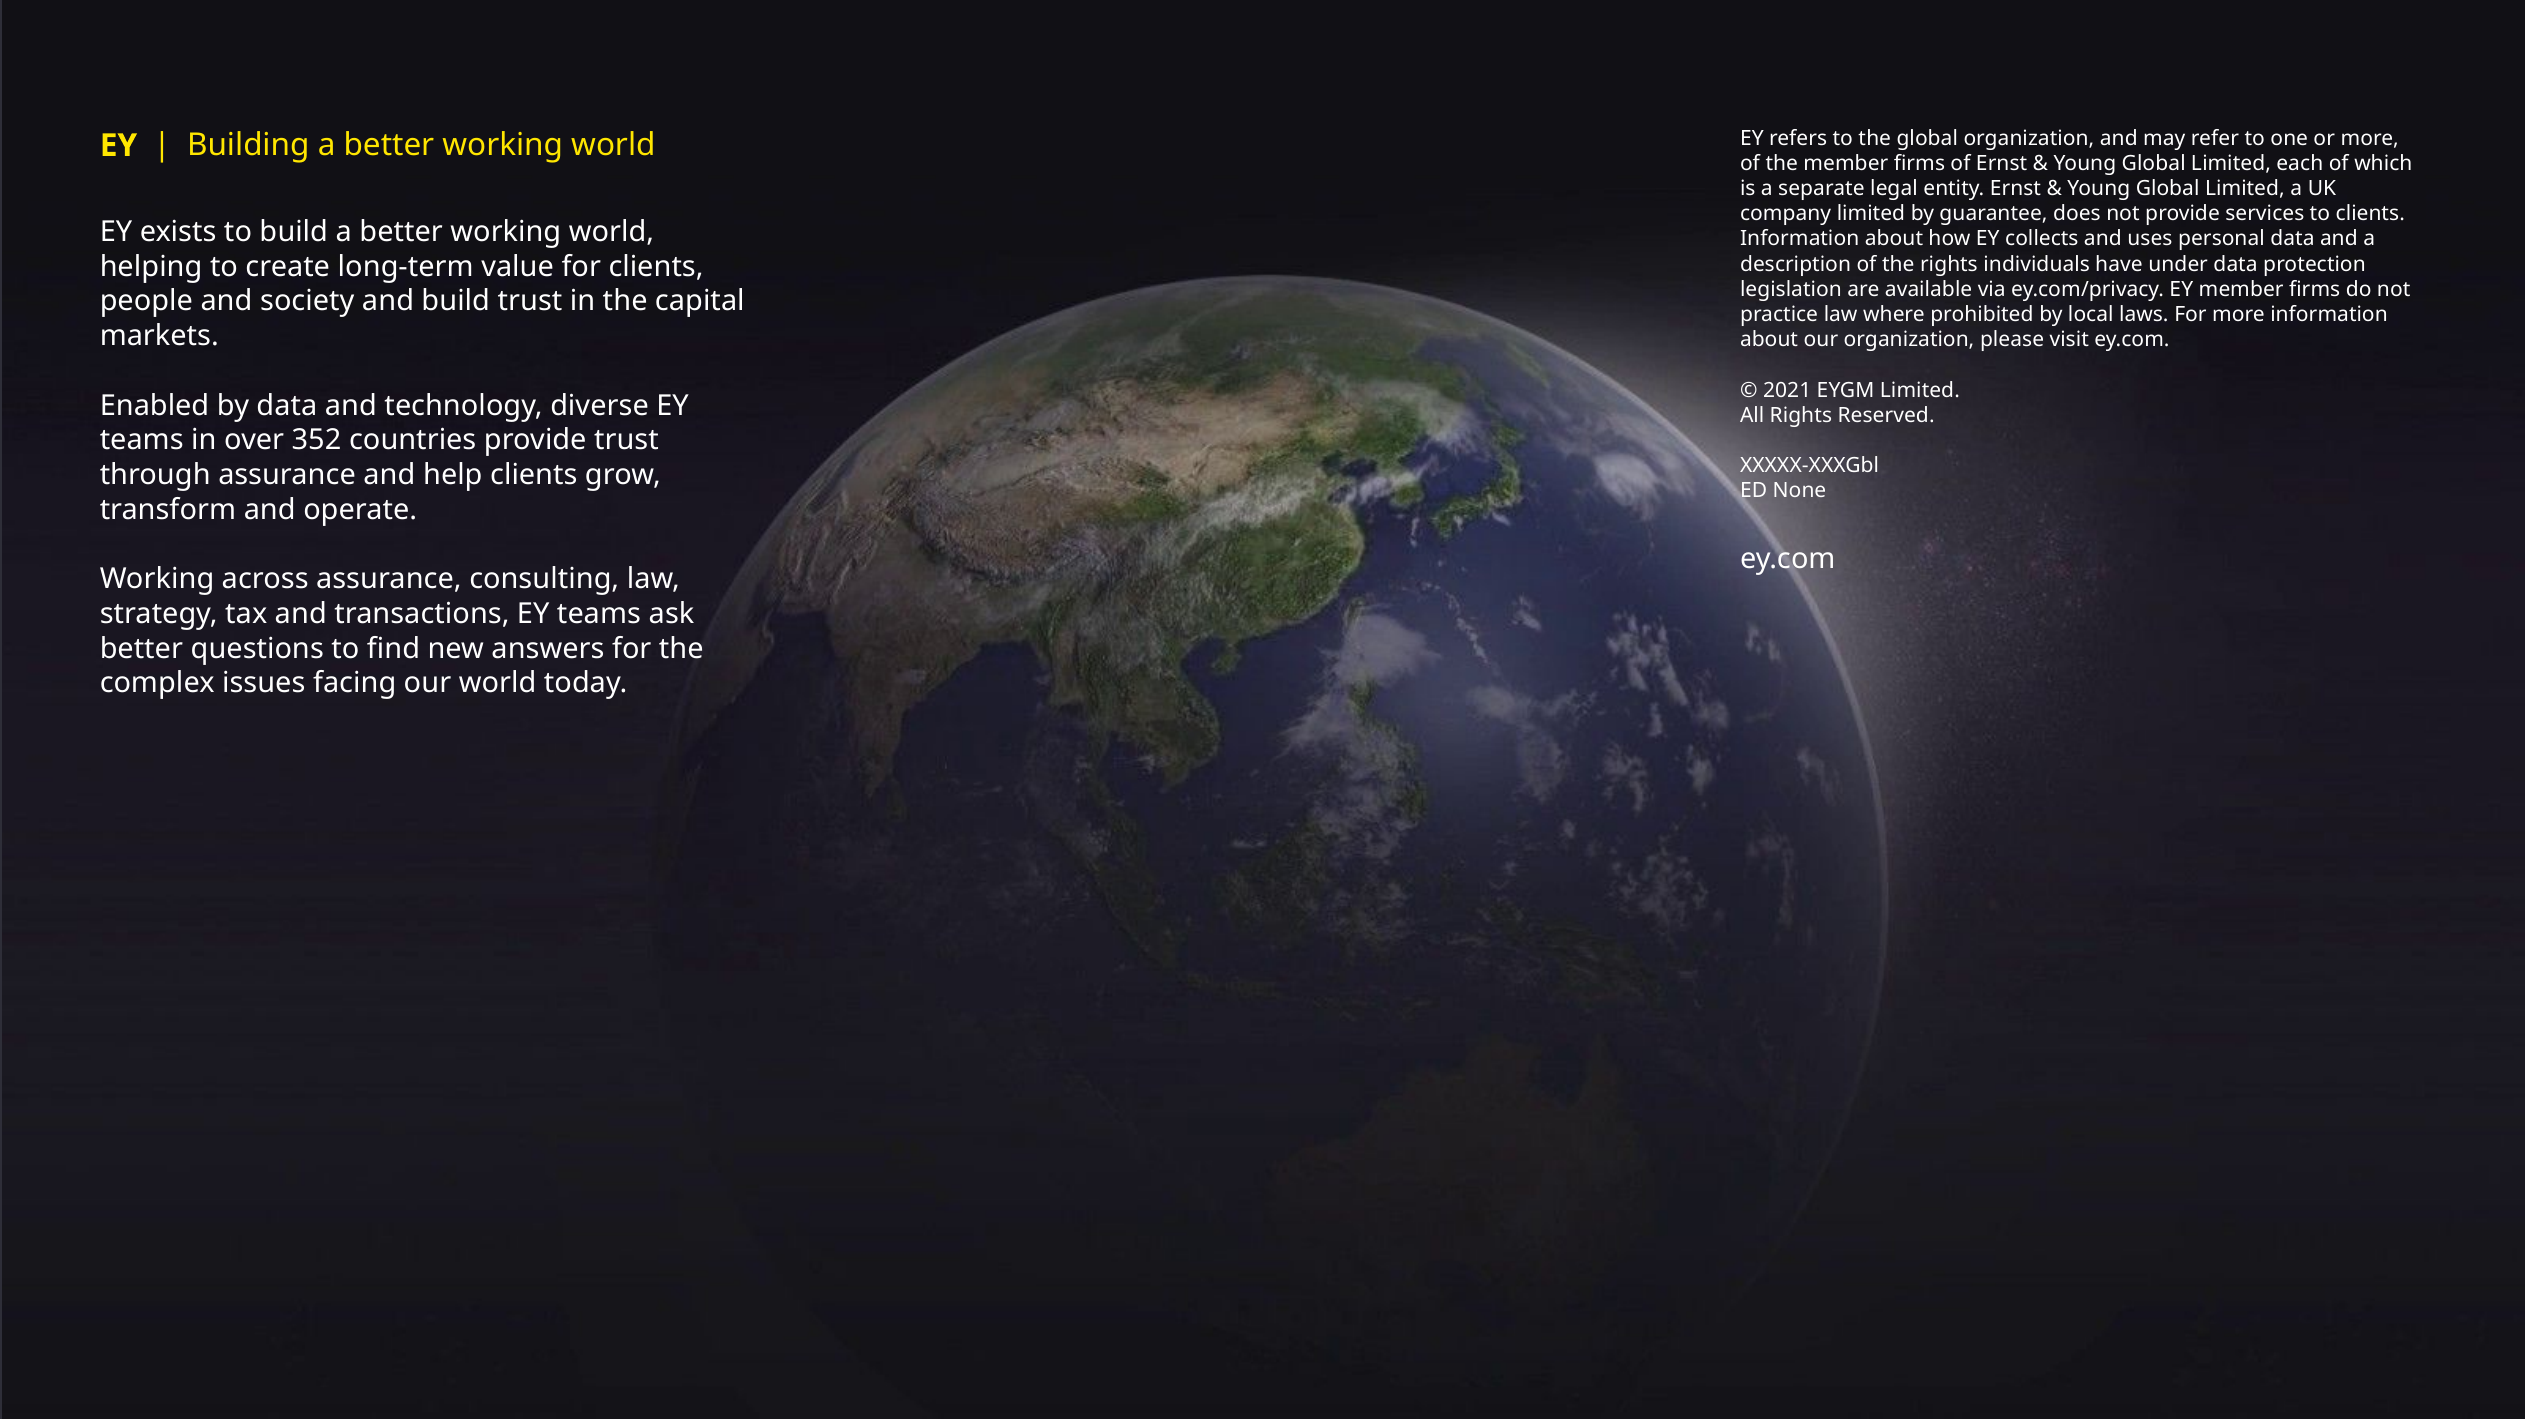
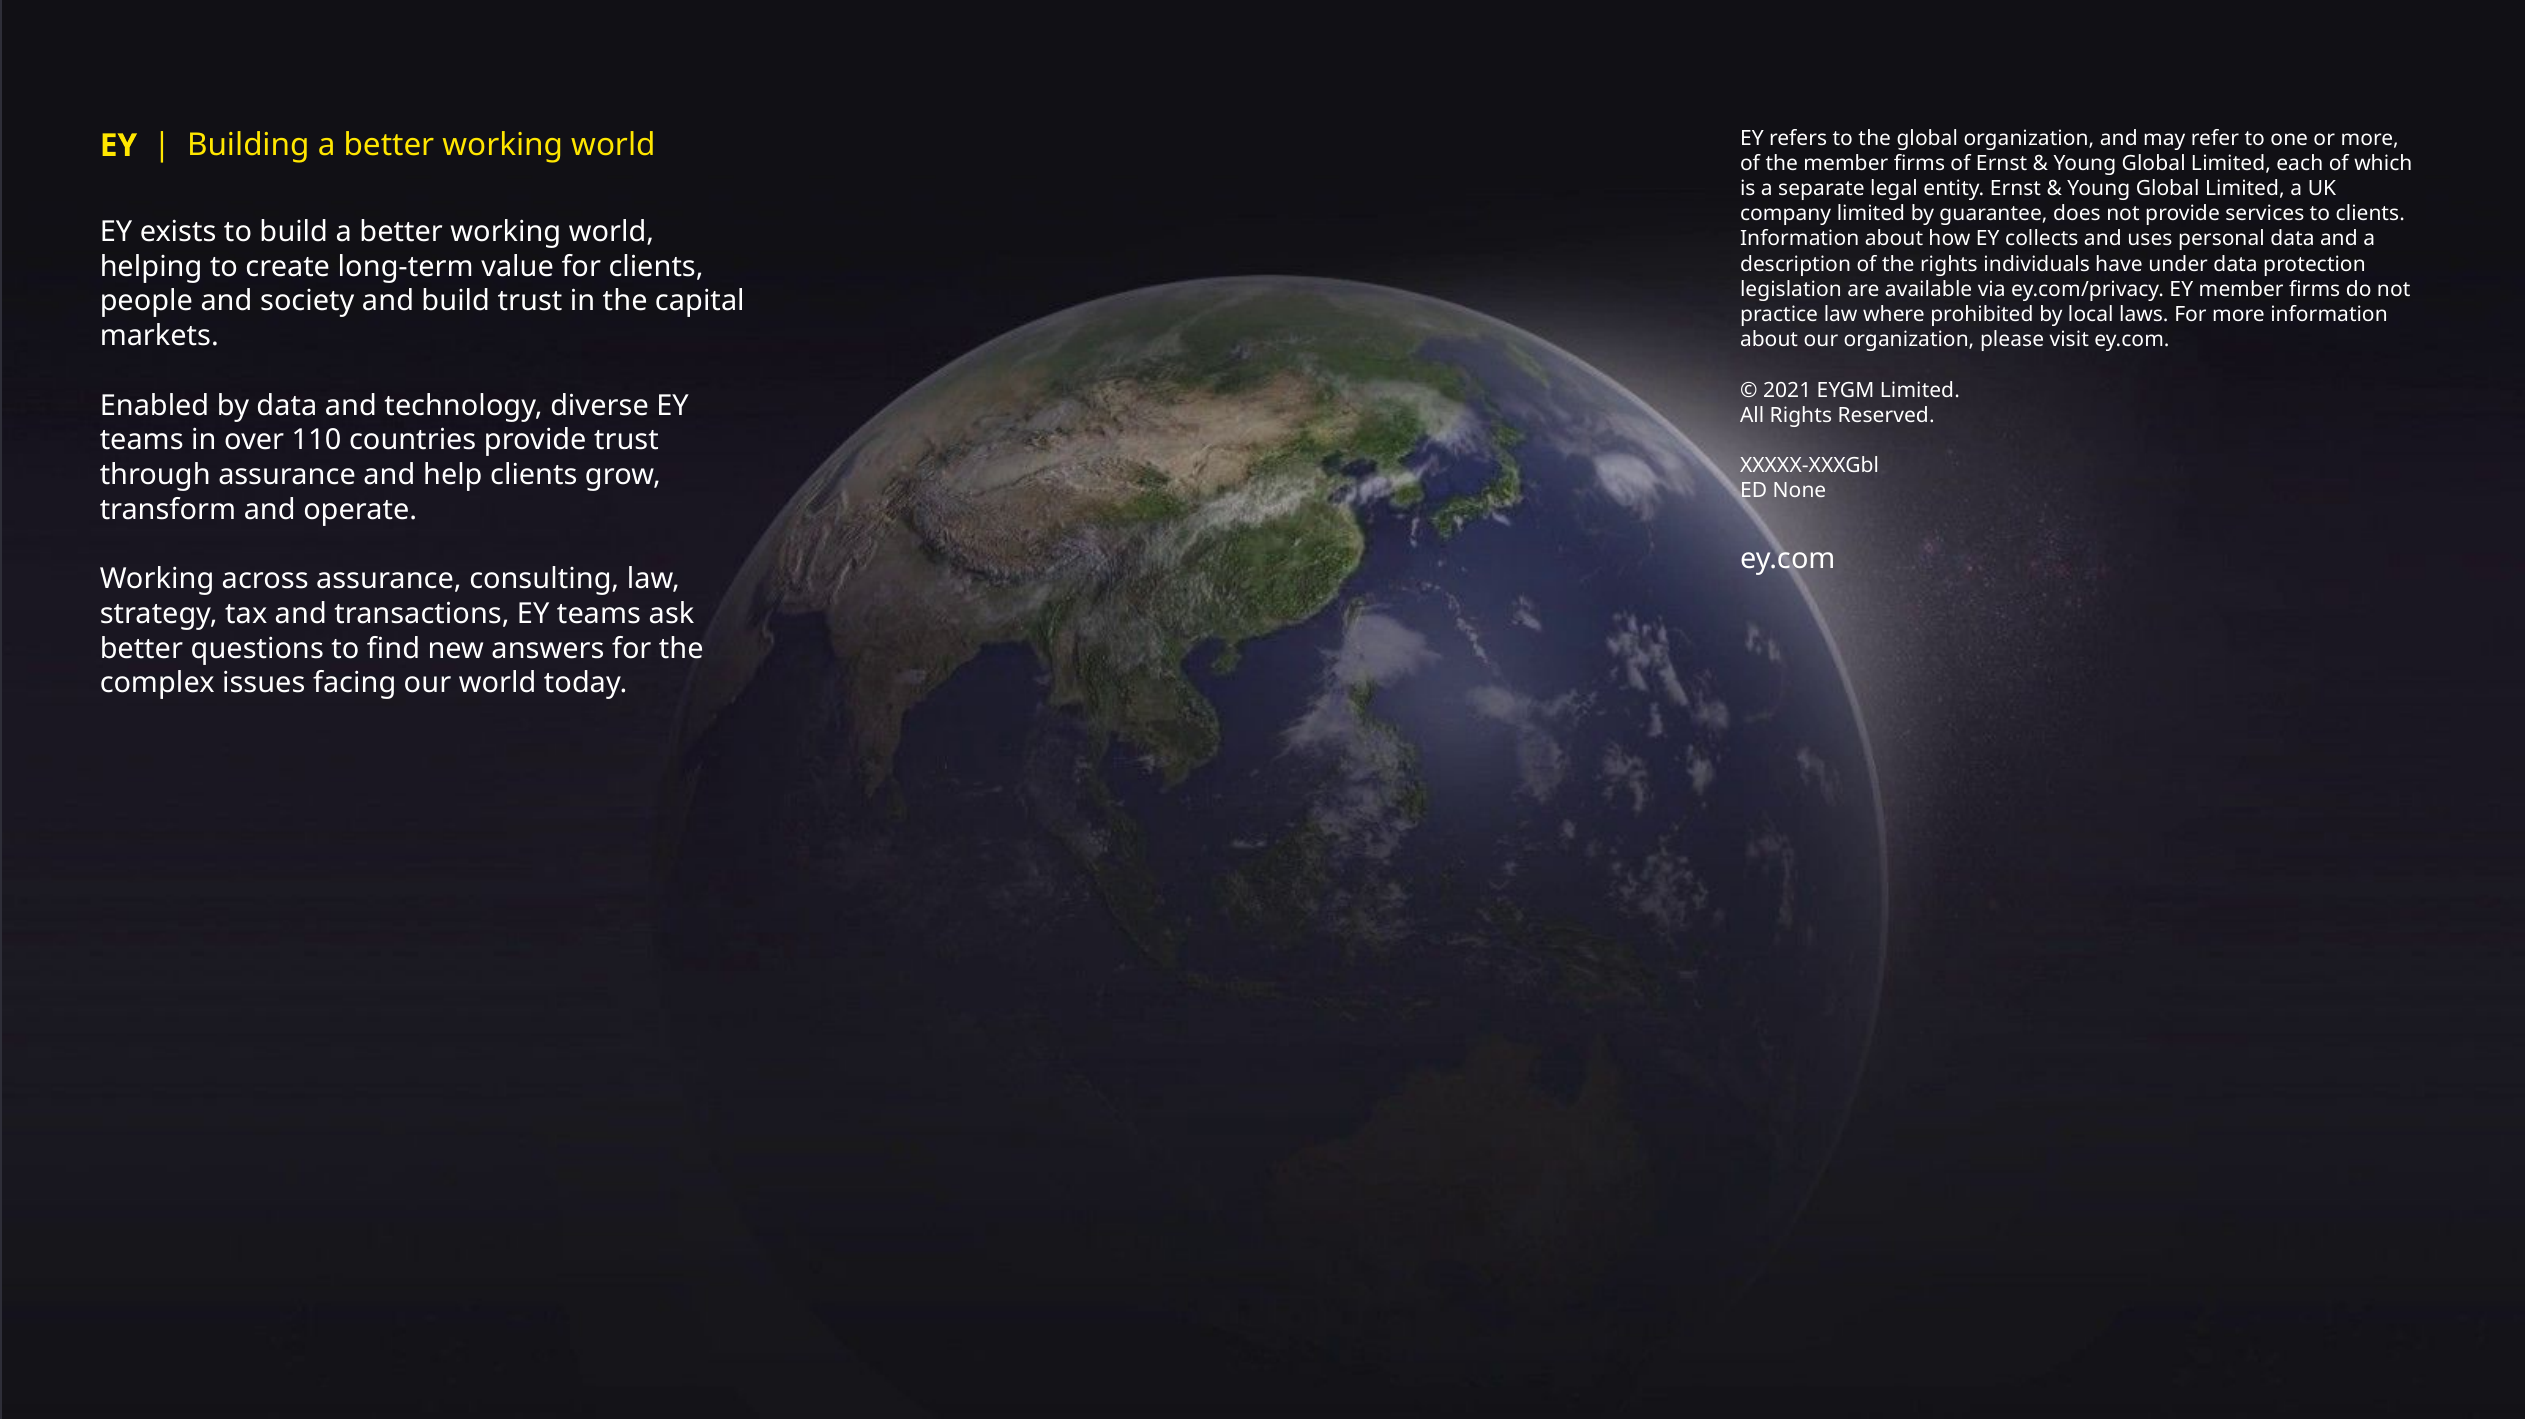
352: 352 -> 110
